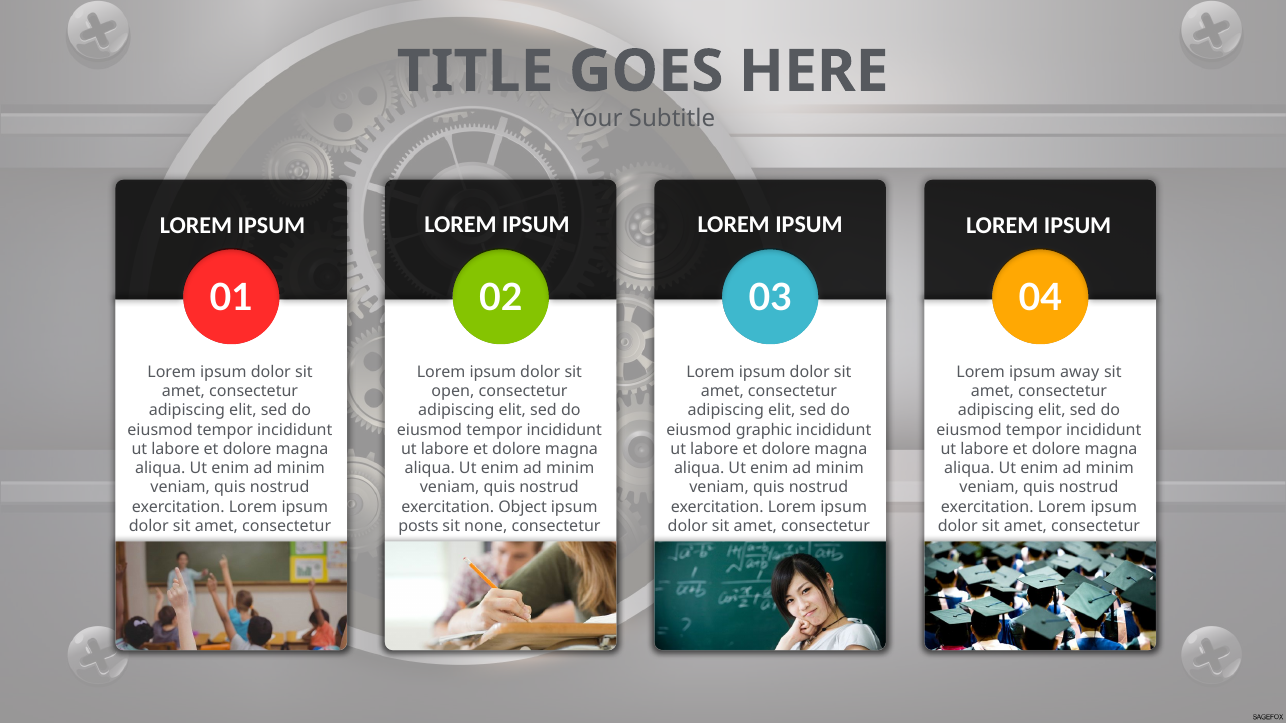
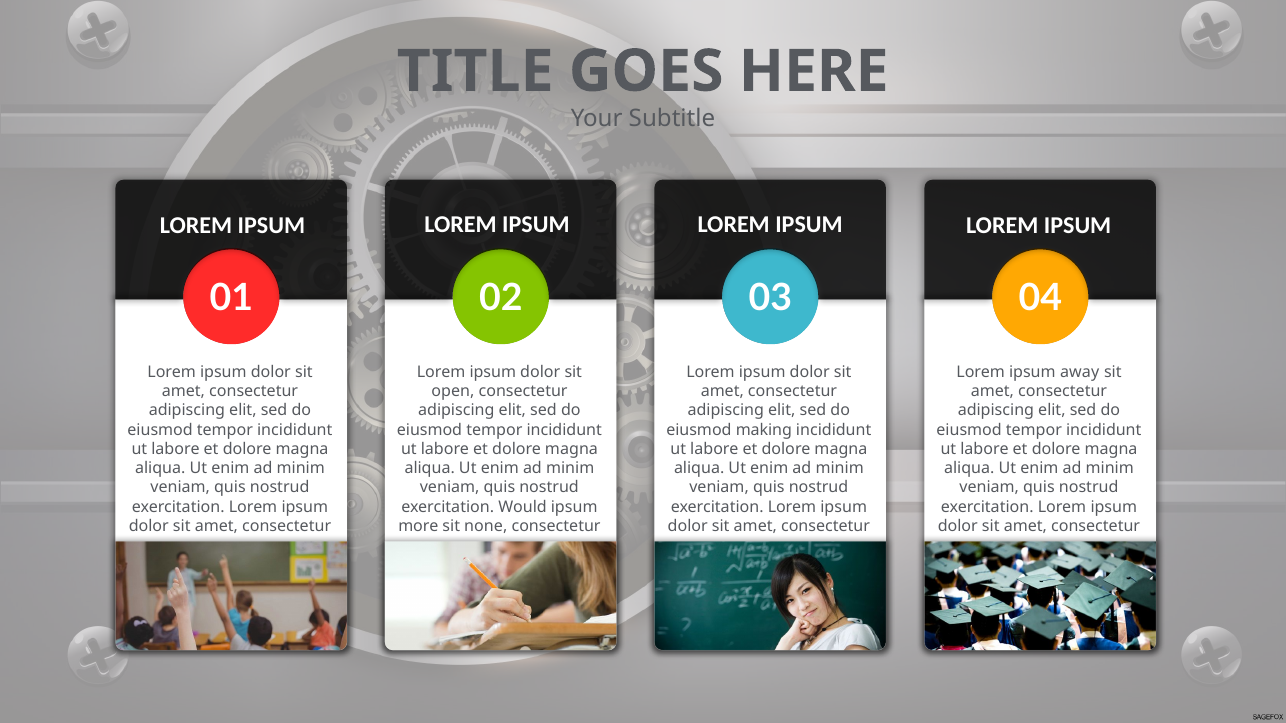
graphic: graphic -> making
Object: Object -> Would
posts: posts -> more
